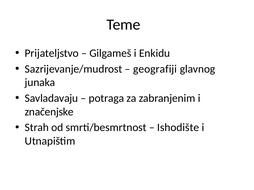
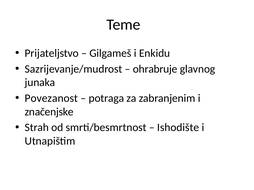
geografiji: geografiji -> ohrabruje
Savladavaju: Savladavaju -> Povezanost
